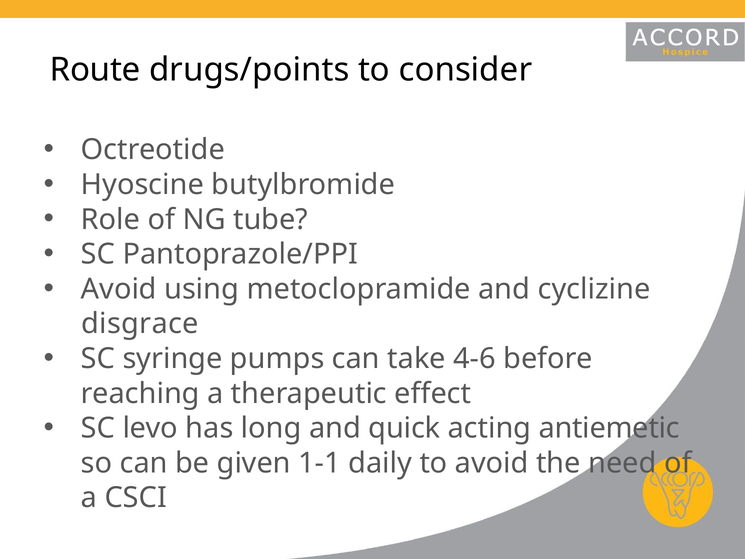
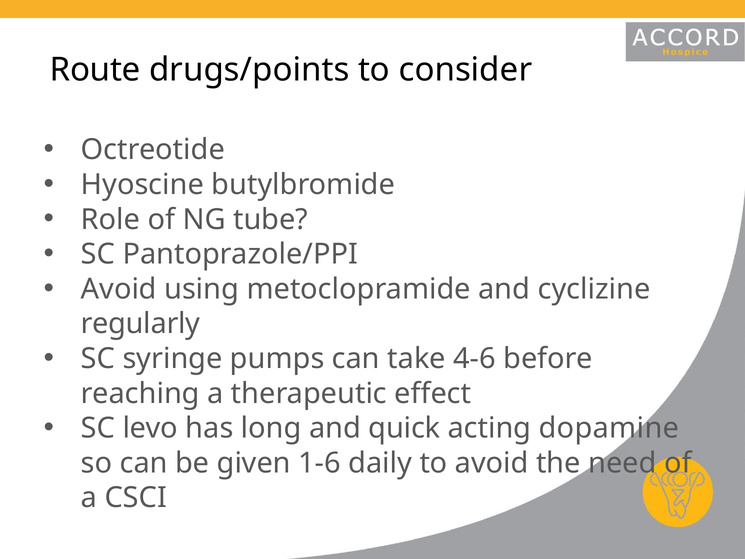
disgrace: disgrace -> regularly
antiemetic: antiemetic -> dopamine
1-1: 1-1 -> 1-6
